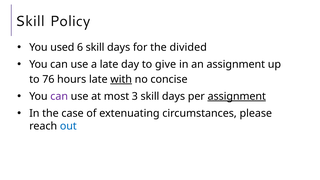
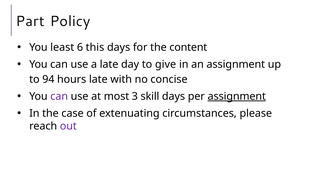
Skill at (30, 21): Skill -> Part
used: used -> least
6 skill: skill -> this
divided: divided -> content
76: 76 -> 94
with underline: present -> none
out colour: blue -> purple
